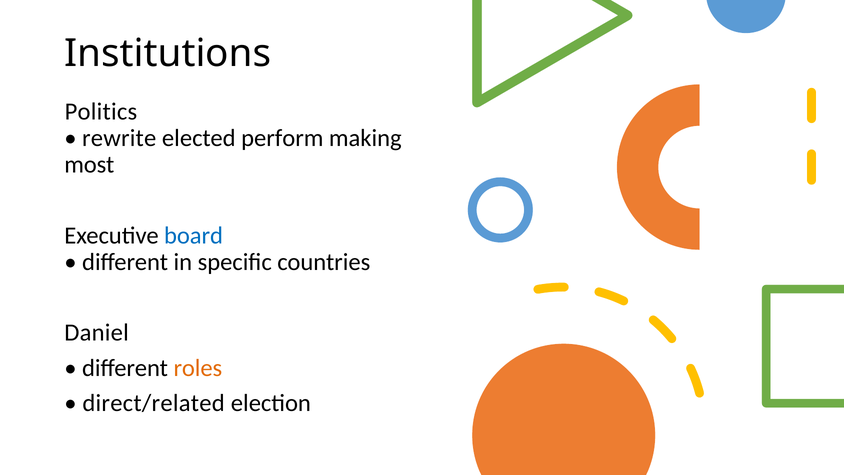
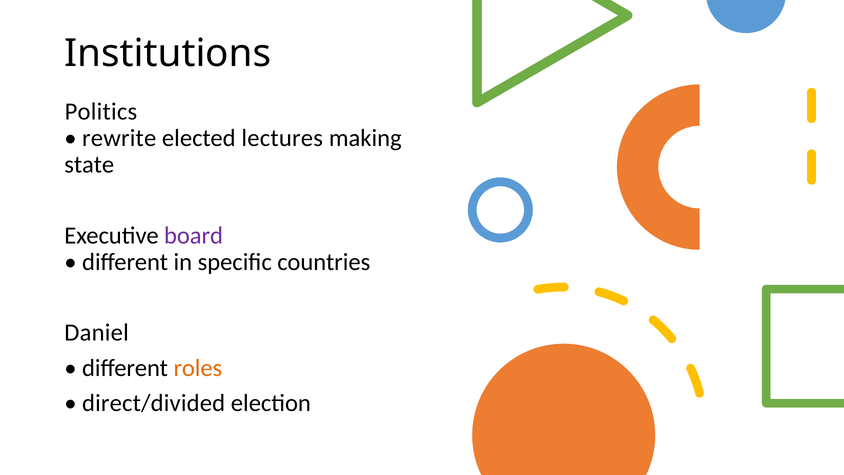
perform: perform -> lectures
most: most -> state
board colour: blue -> purple
direct/related: direct/related -> direct/divided
